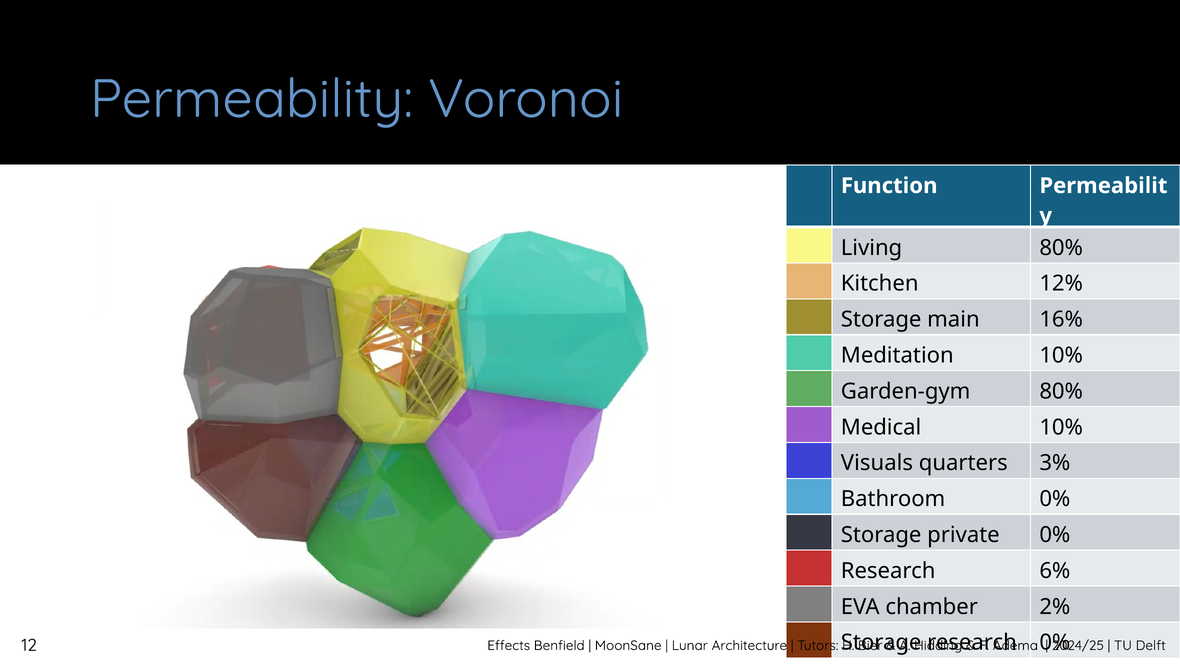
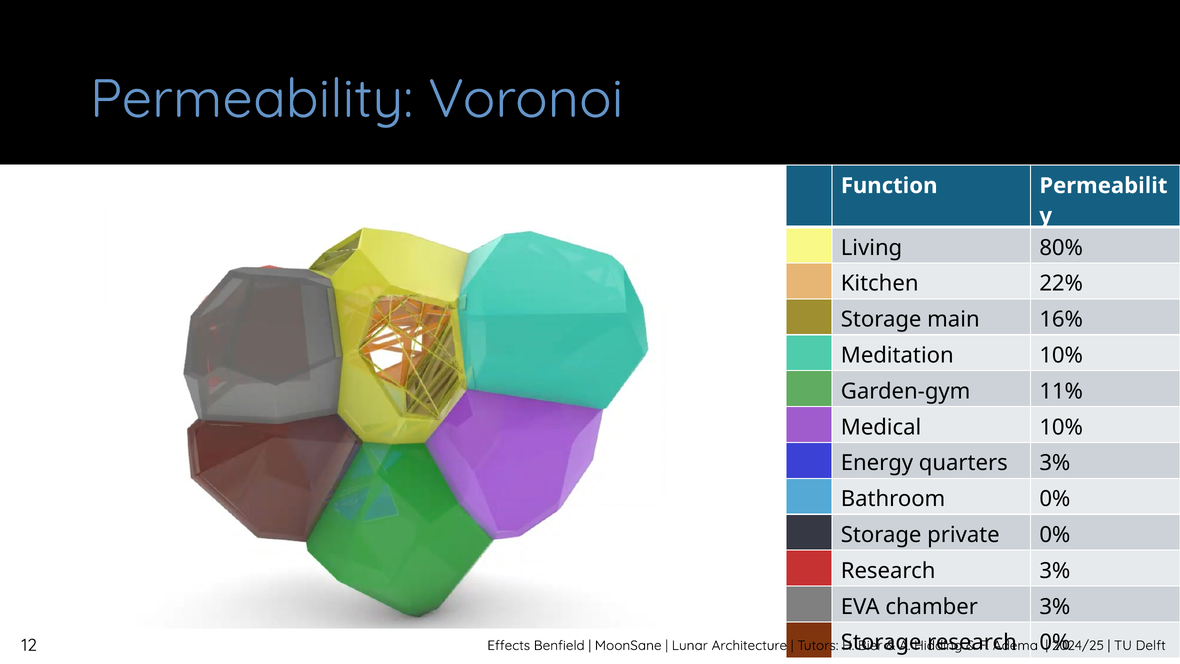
12%: 12% -> 22%
Garden-gym 80%: 80% -> 11%
Visuals: Visuals -> Energy
Research 6%: 6% -> 3%
chamber 2%: 2% -> 3%
